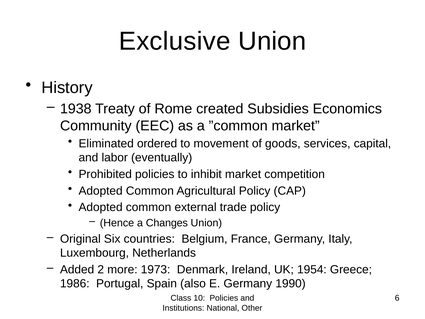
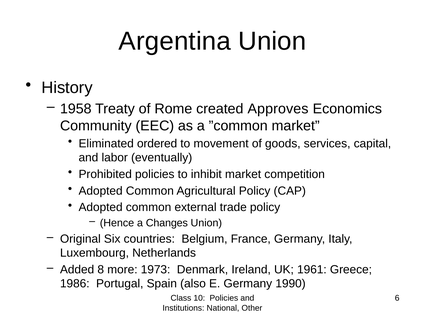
Exclusive: Exclusive -> Argentina
1938: 1938 -> 1958
Subsidies: Subsidies -> Approves
2: 2 -> 8
1954: 1954 -> 1961
